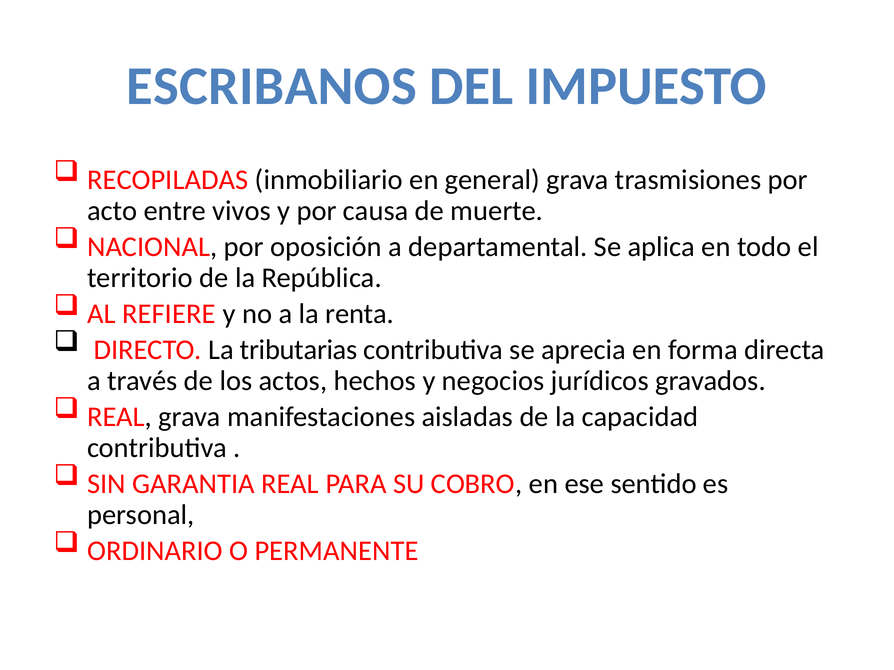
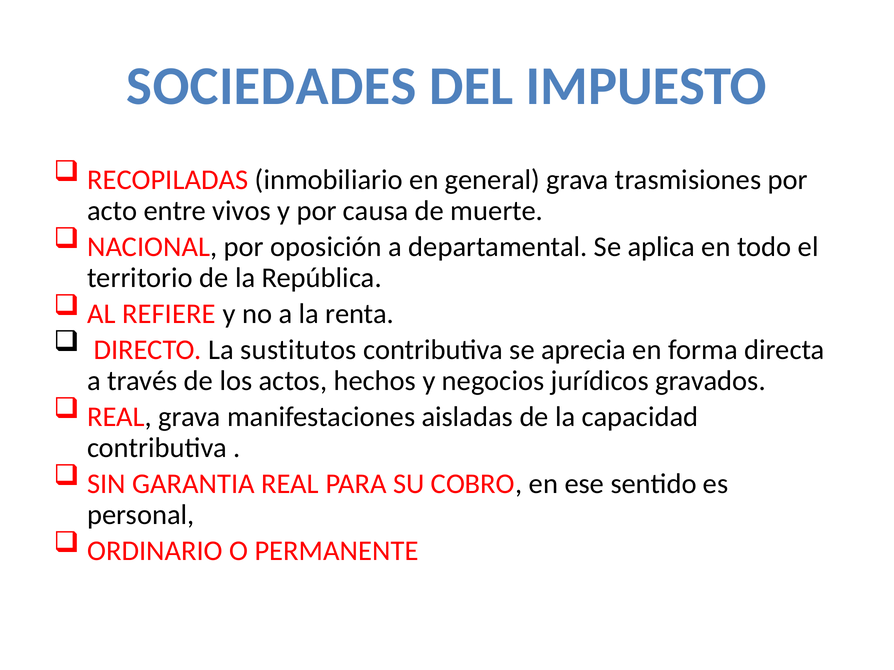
ESCRIBANOS: ESCRIBANOS -> SOCIEDADES
tributarias: tributarias -> sustitutos
